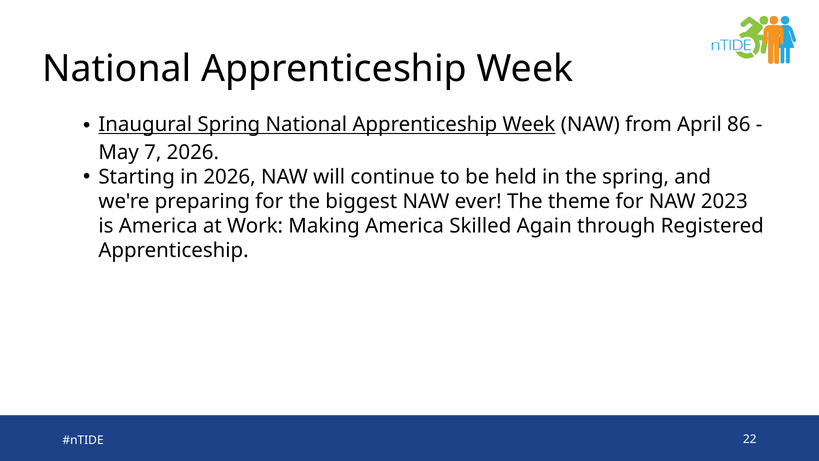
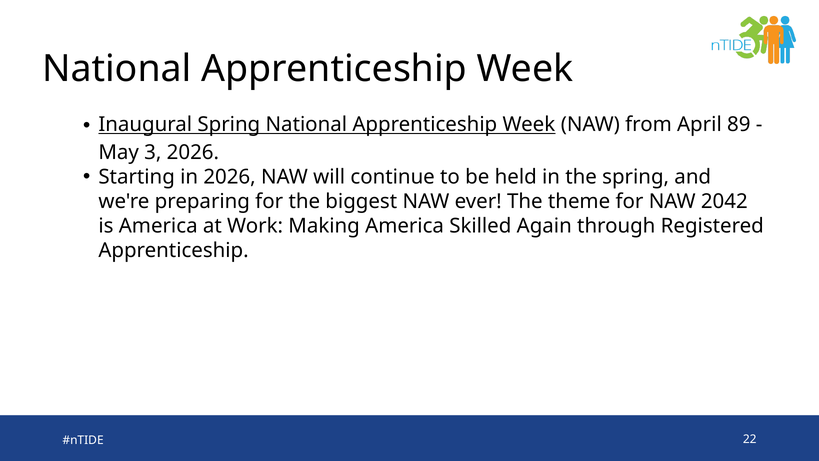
86: 86 -> 89
7: 7 -> 3
2023: 2023 -> 2042
